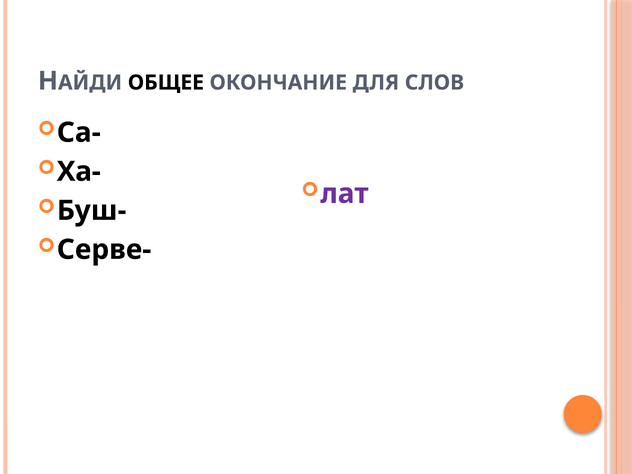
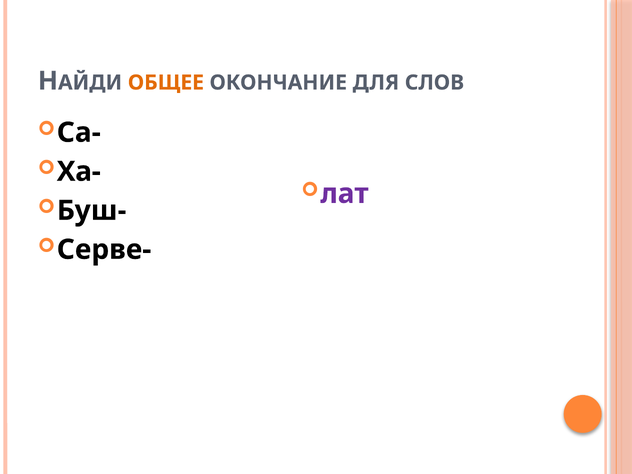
ОБЩЕЕ colour: black -> orange
